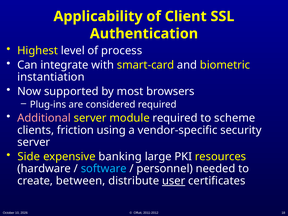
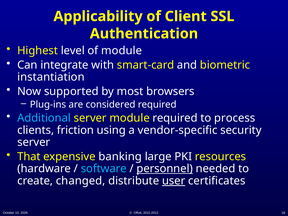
of process: process -> module
Additional colour: pink -> light blue
scheme: scheme -> process
Side: Side -> That
personnel underline: none -> present
between: between -> changed
